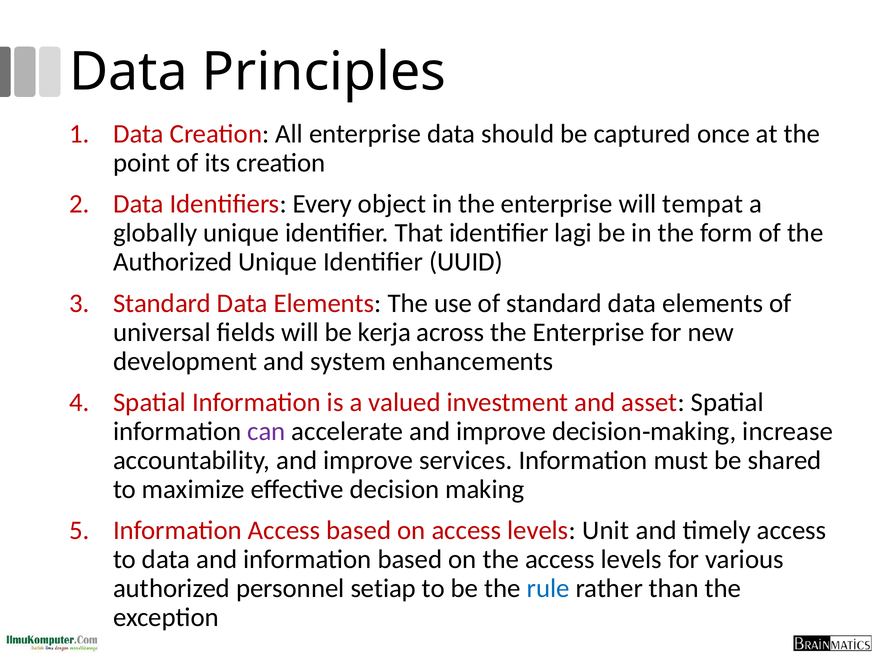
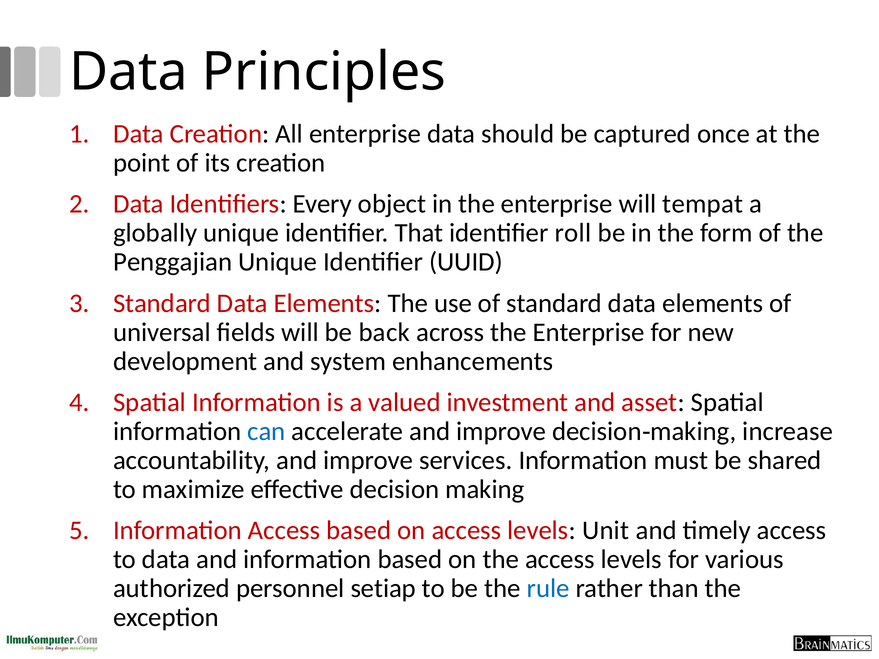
lagi: lagi -> roll
Authorized at (173, 262): Authorized -> Penggajian
kerja: kerja -> back
can colour: purple -> blue
